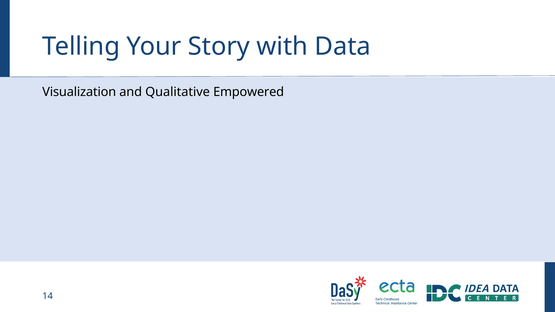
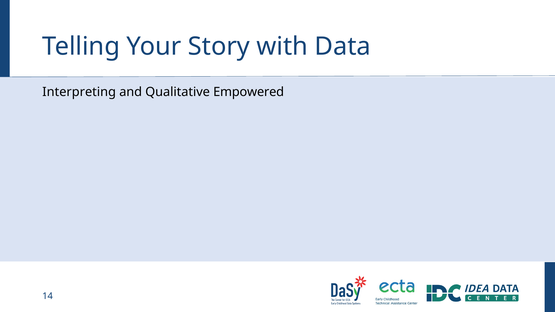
Visualization: Visualization -> Interpreting
